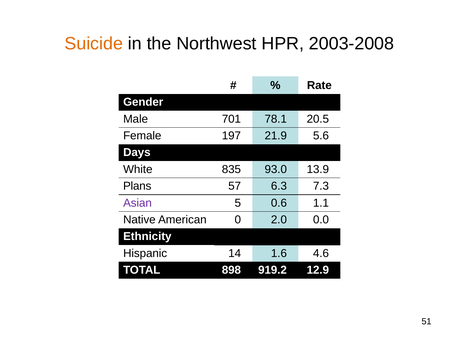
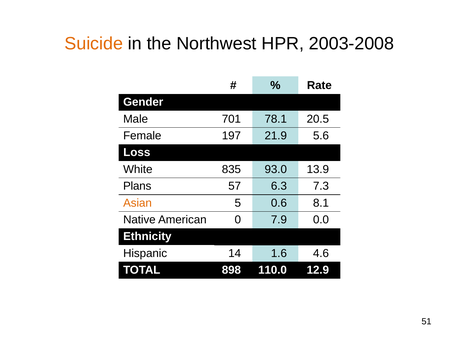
Days: Days -> Loss
Asian colour: purple -> orange
1.1: 1.1 -> 8.1
2.0: 2.0 -> 7.9
919.2: 919.2 -> 110.0
